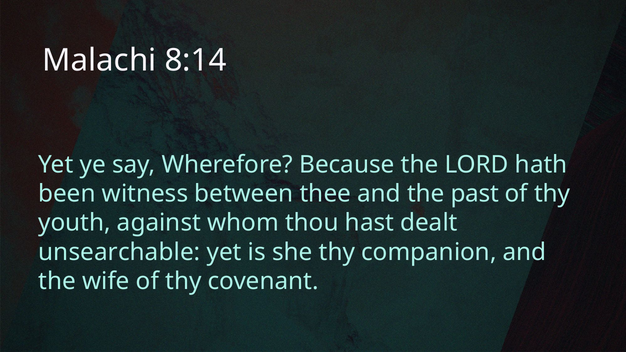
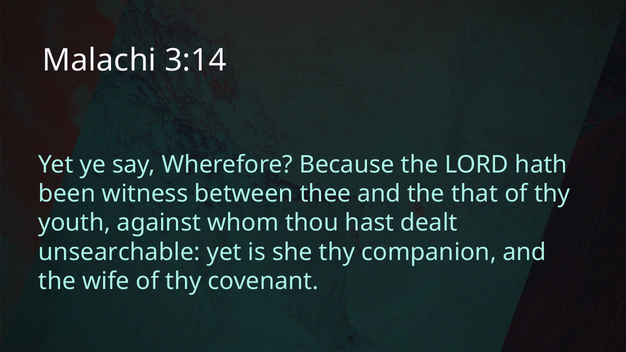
8:14: 8:14 -> 3:14
past: past -> that
